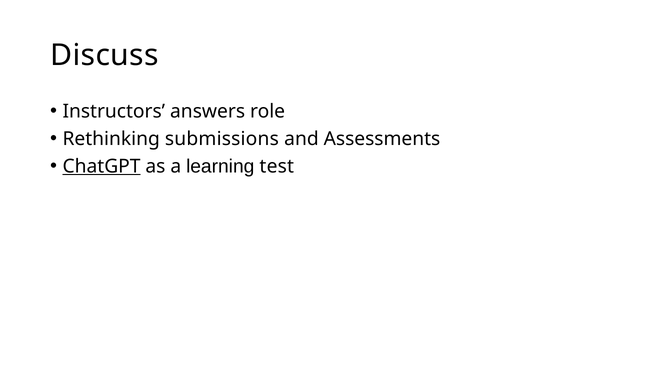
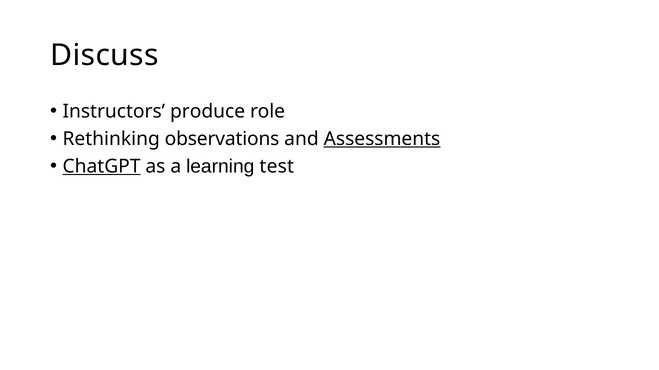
answers: answers -> produce
submissions: submissions -> observations
Assessments underline: none -> present
